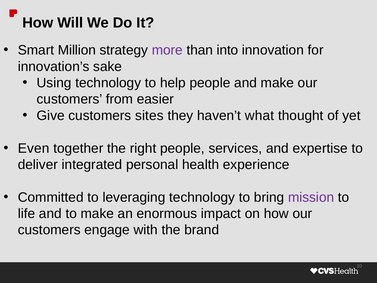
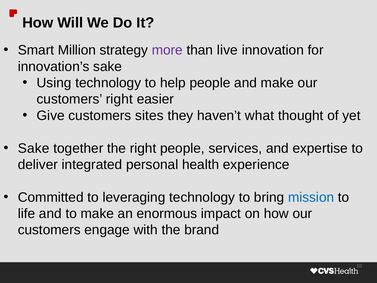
into: into -> live
customers from: from -> right
Even at (34, 148): Even -> Sake
mission colour: purple -> blue
